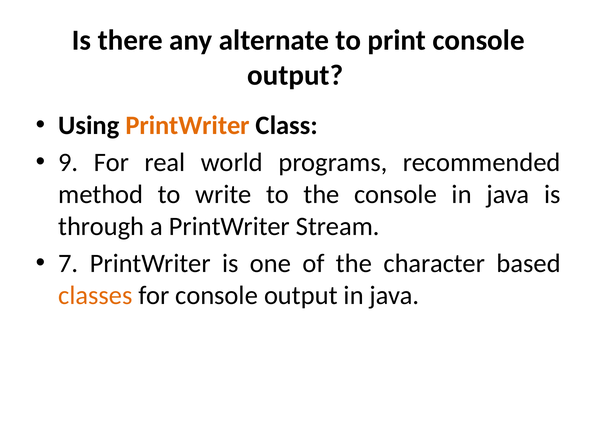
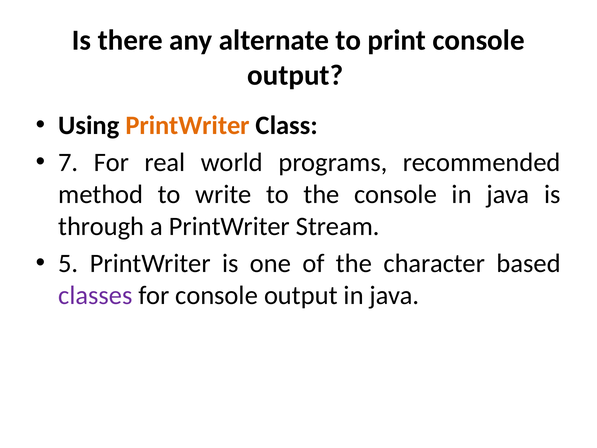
9: 9 -> 7
7: 7 -> 5
classes colour: orange -> purple
